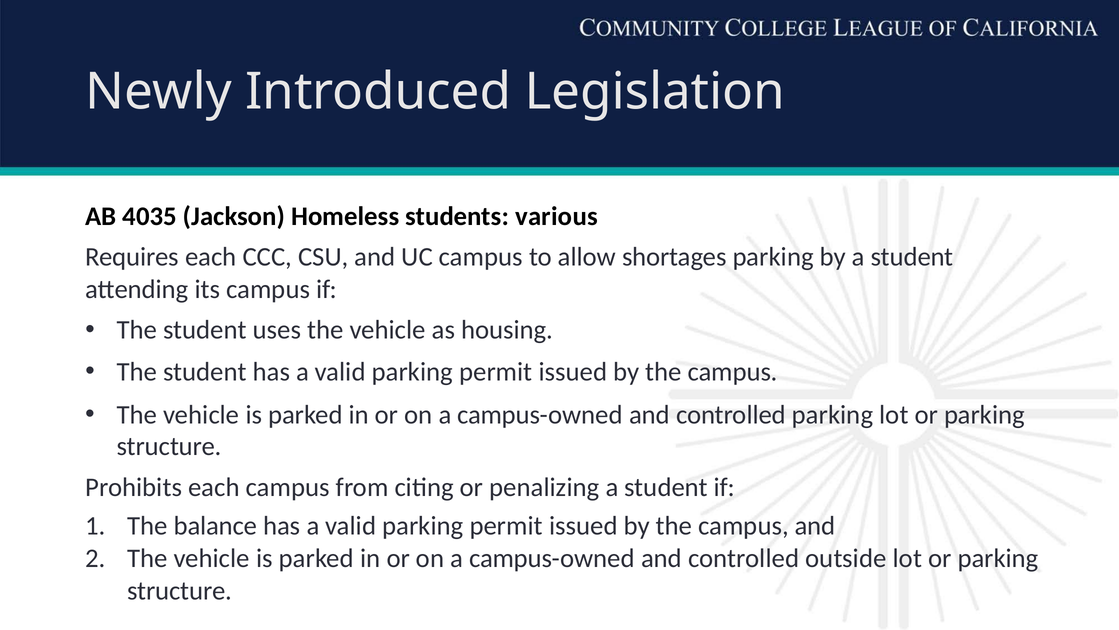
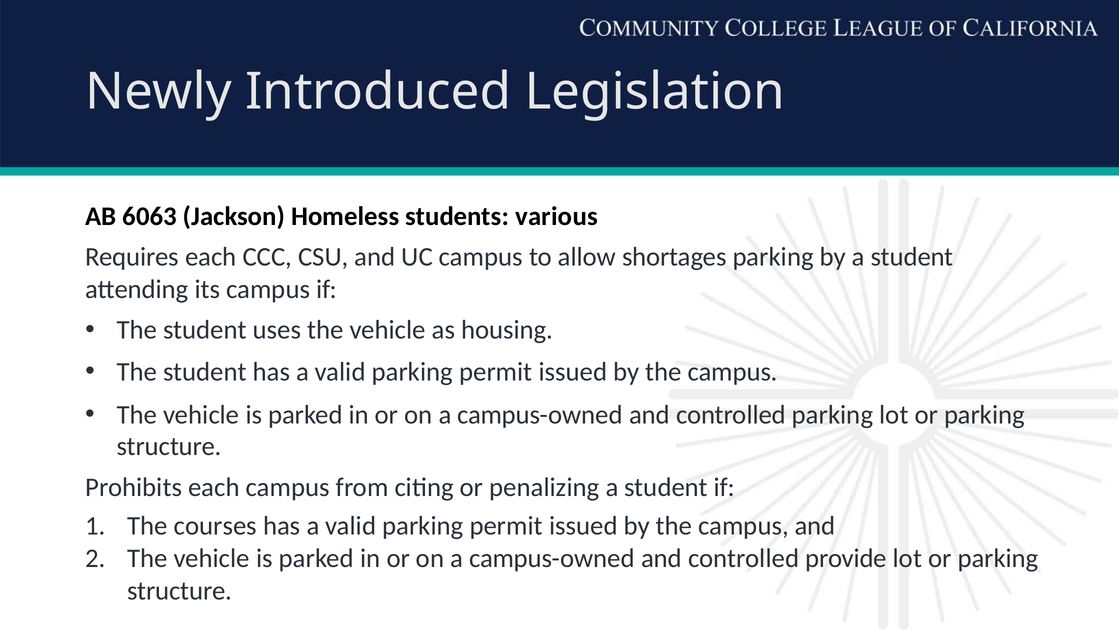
4035: 4035 -> 6063
balance: balance -> courses
outside: outside -> provide
